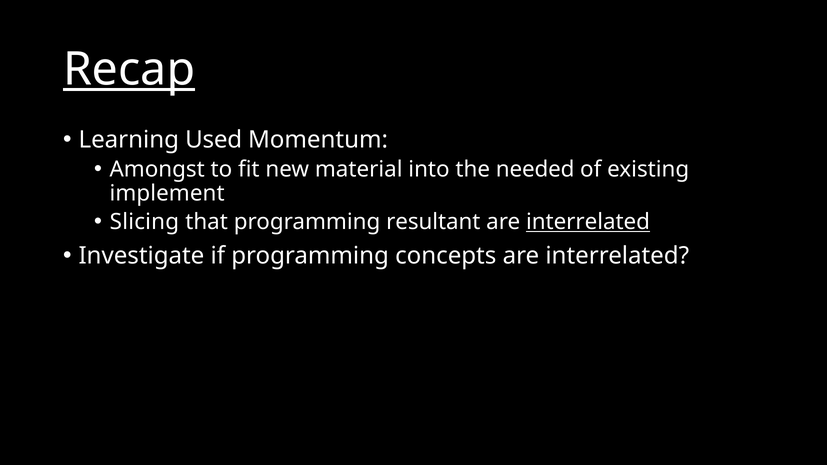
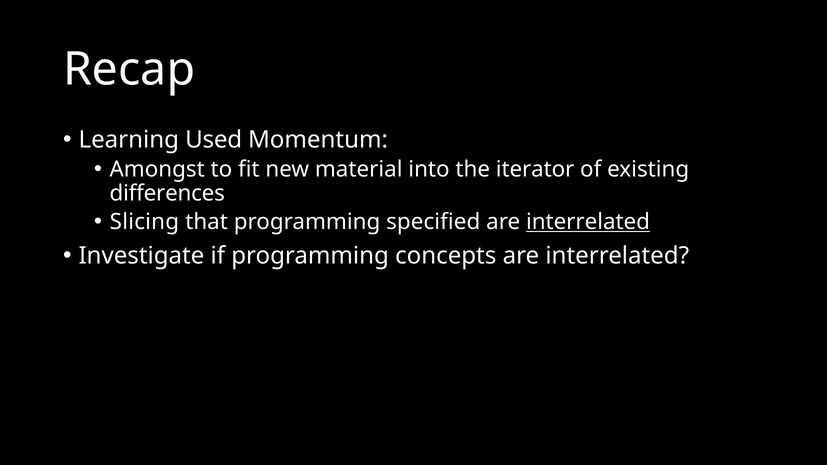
Recap underline: present -> none
needed: needed -> iterator
implement: implement -> differences
resultant: resultant -> specified
